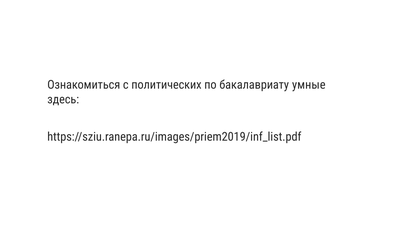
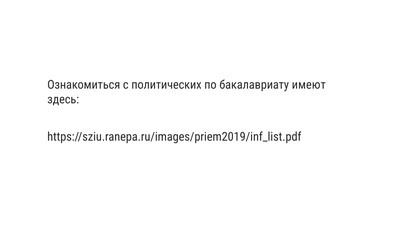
умные: умные -> имеют
